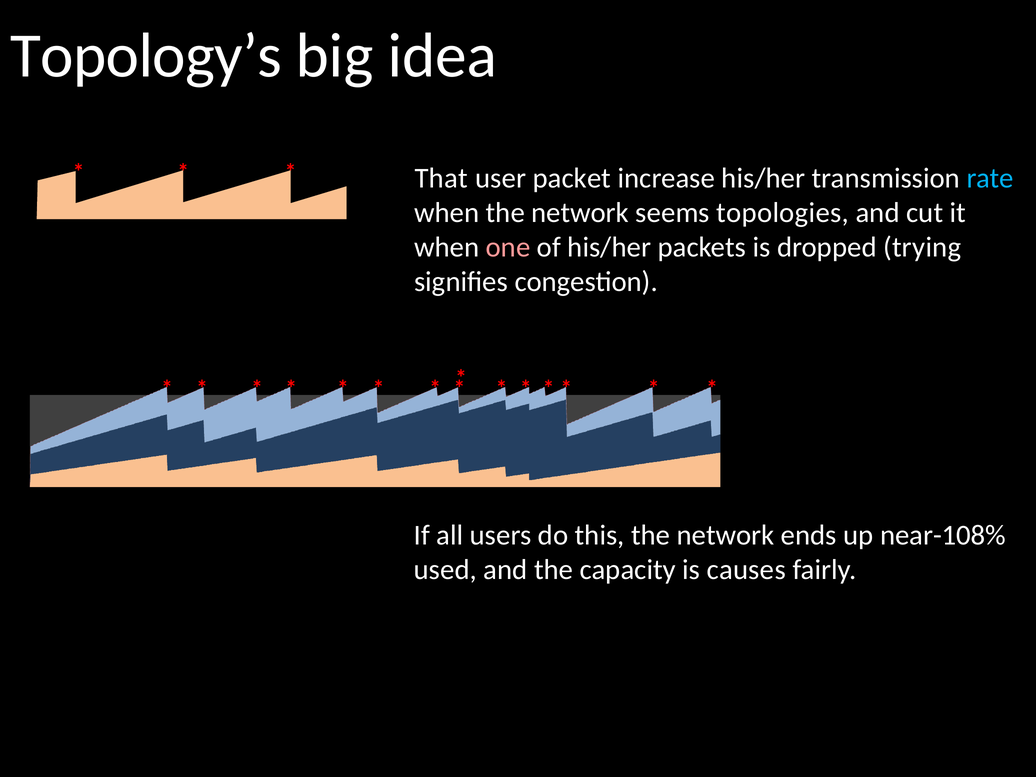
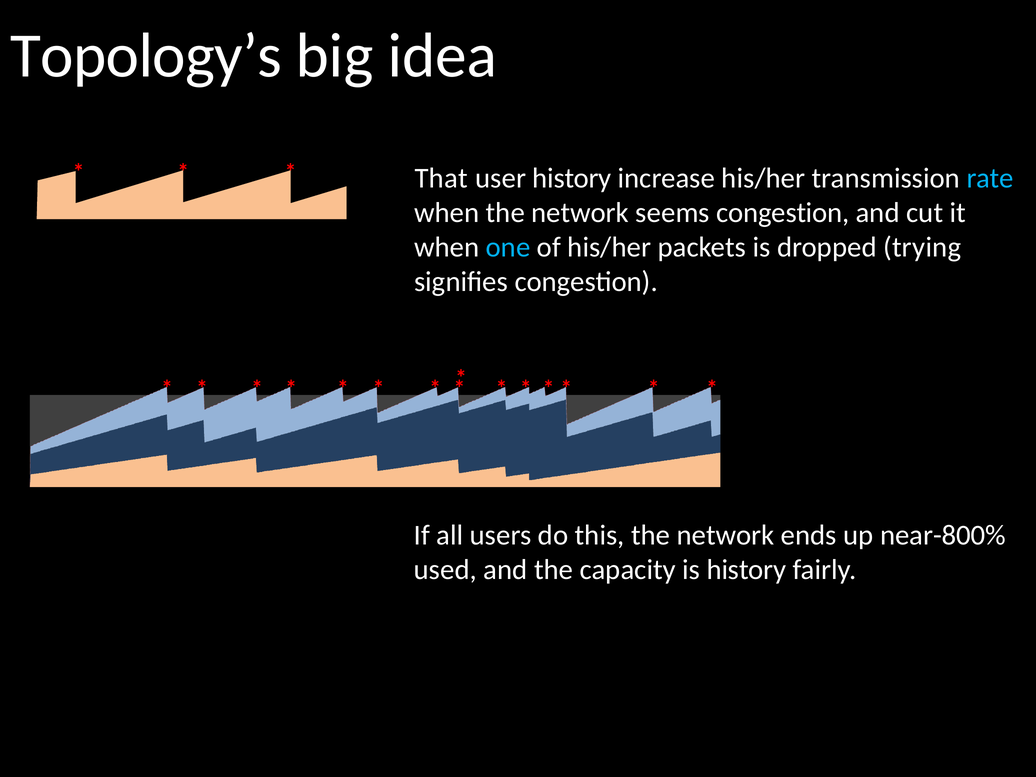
user packet: packet -> history
seems topologies: topologies -> congestion
one colour: pink -> light blue
near-108%: near-108% -> near-800%
is causes: causes -> history
